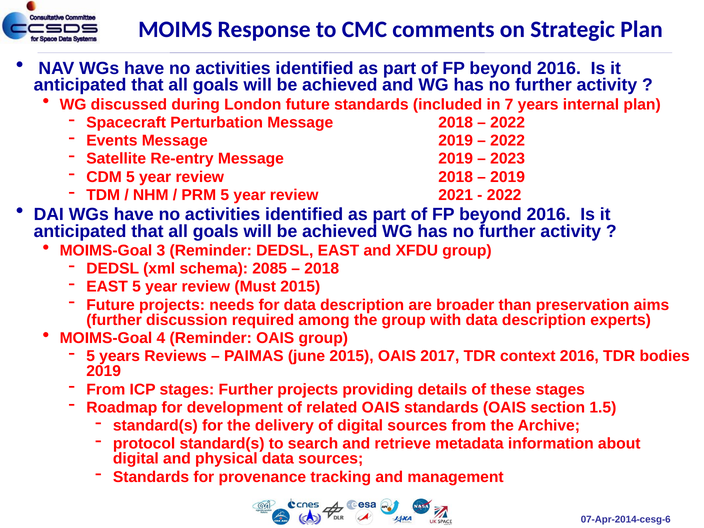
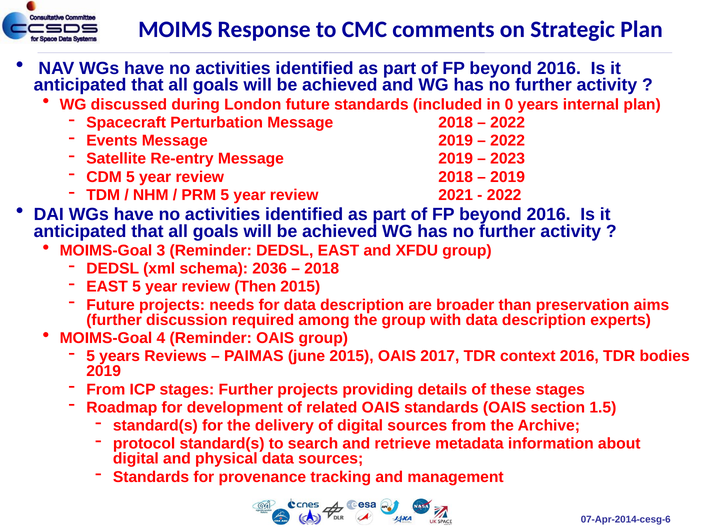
7: 7 -> 0
2085: 2085 -> 2036
Must: Must -> Then
